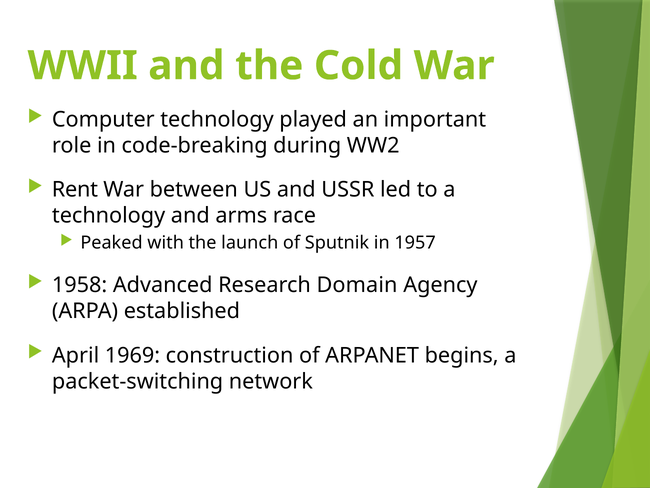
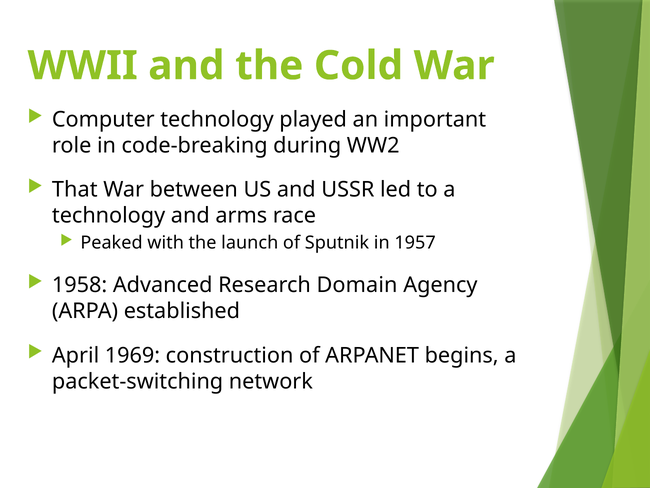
Rent: Rent -> That
